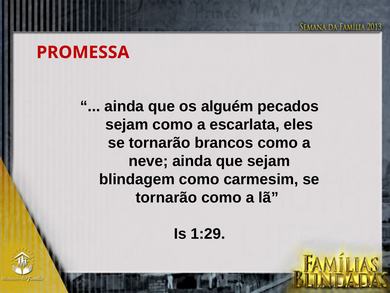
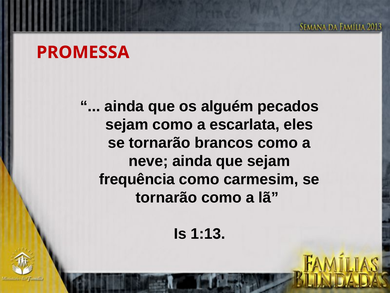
blindagem: blindagem -> frequência
1:29: 1:29 -> 1:13
